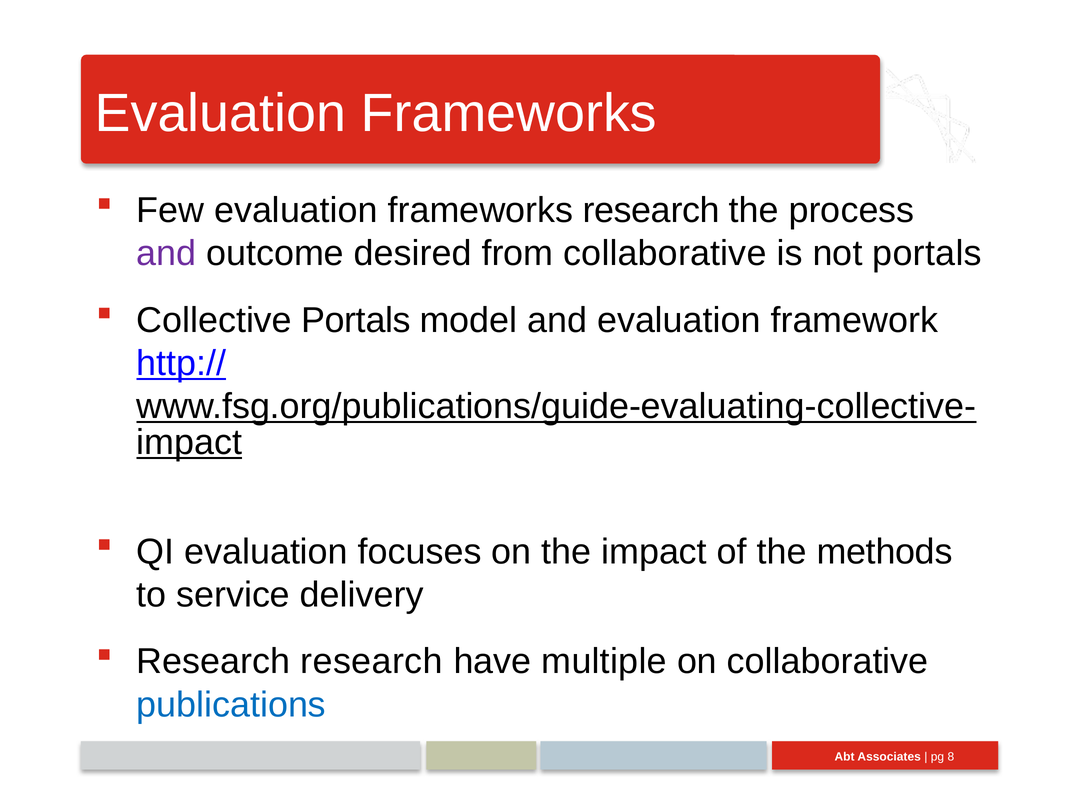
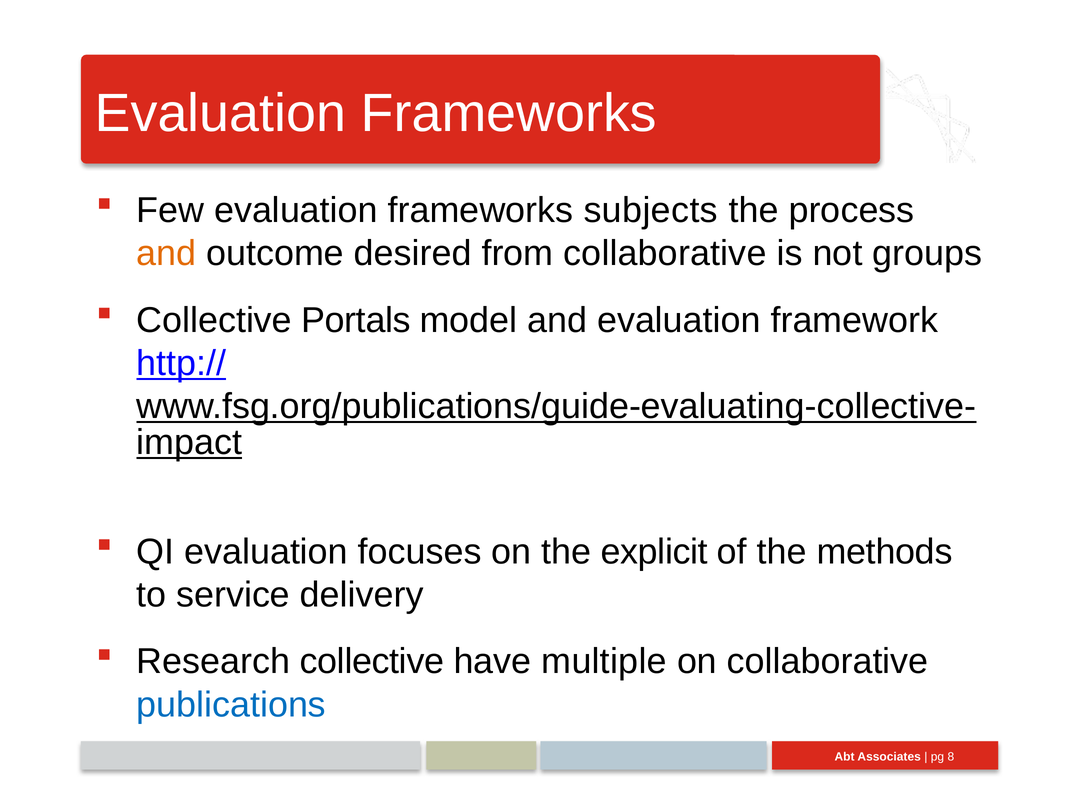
frameworks research: research -> subjects
and at (166, 254) colour: purple -> orange
not portals: portals -> groups
the impact: impact -> explicit
Research research: research -> collective
